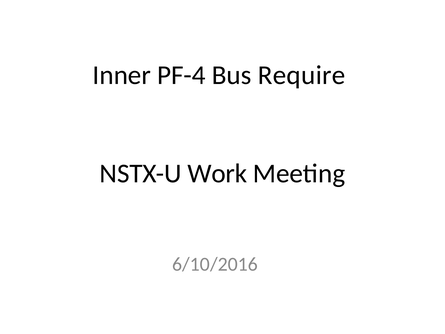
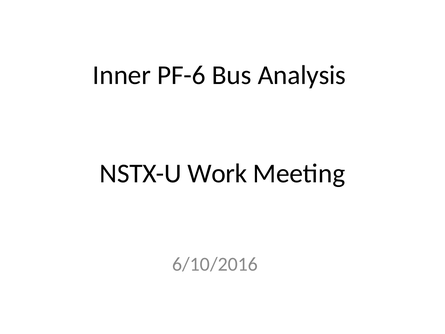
PF-4: PF-4 -> PF-6
Require: Require -> Analysis
